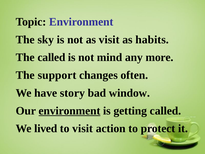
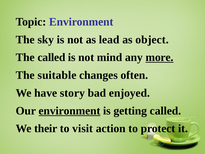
as visit: visit -> lead
habits: habits -> object
more underline: none -> present
support: support -> suitable
window: window -> enjoyed
lived: lived -> their
